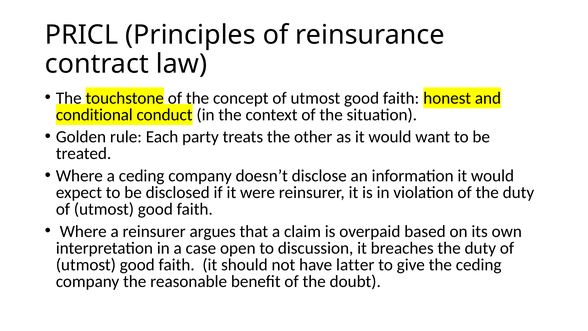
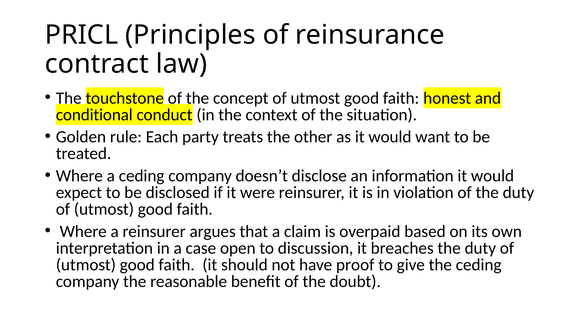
latter: latter -> proof
